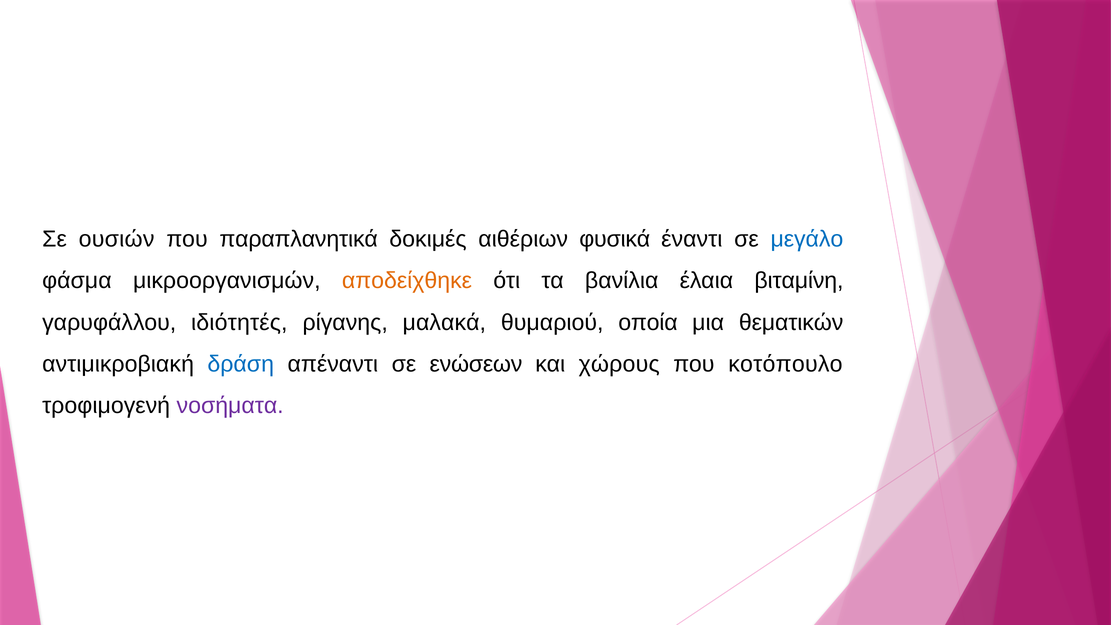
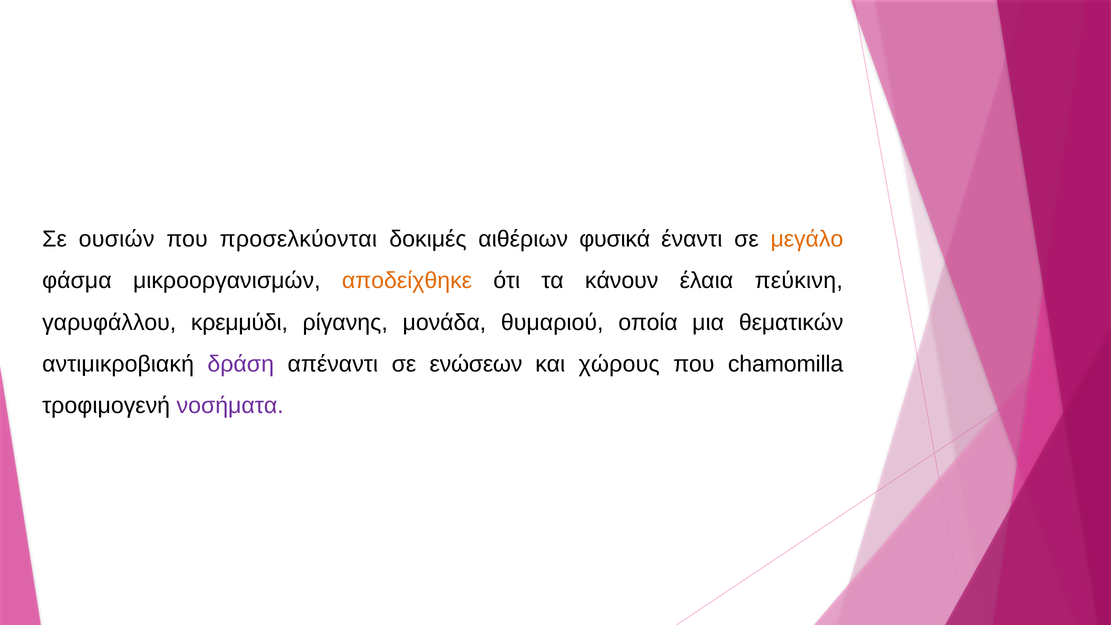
παραπλανητικά: παραπλανητικά -> προσελκύονται
μεγάλο colour: blue -> orange
βανίλια: βανίλια -> κάνουν
βιταμίνη: βιταμίνη -> πεύκινη
ιδιότητές: ιδιότητές -> κρεμμύδι
μαλακά: μαλακά -> μονάδα
δράση colour: blue -> purple
κοτόπουλο: κοτόπουλο -> chamomilla
